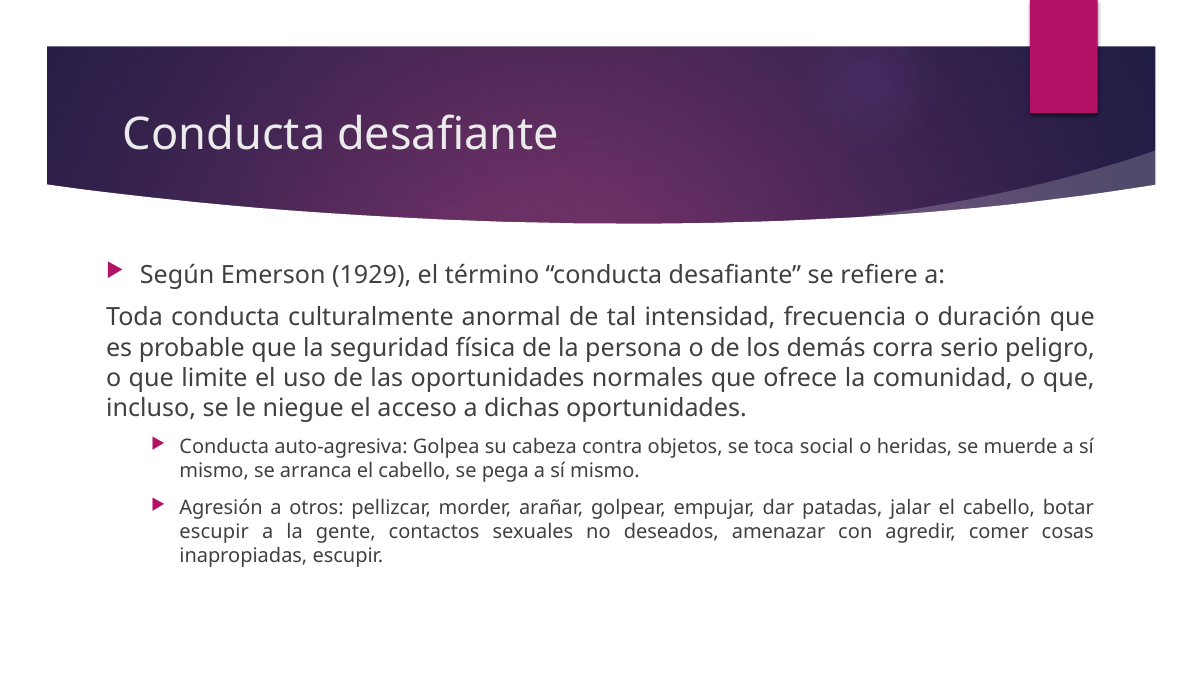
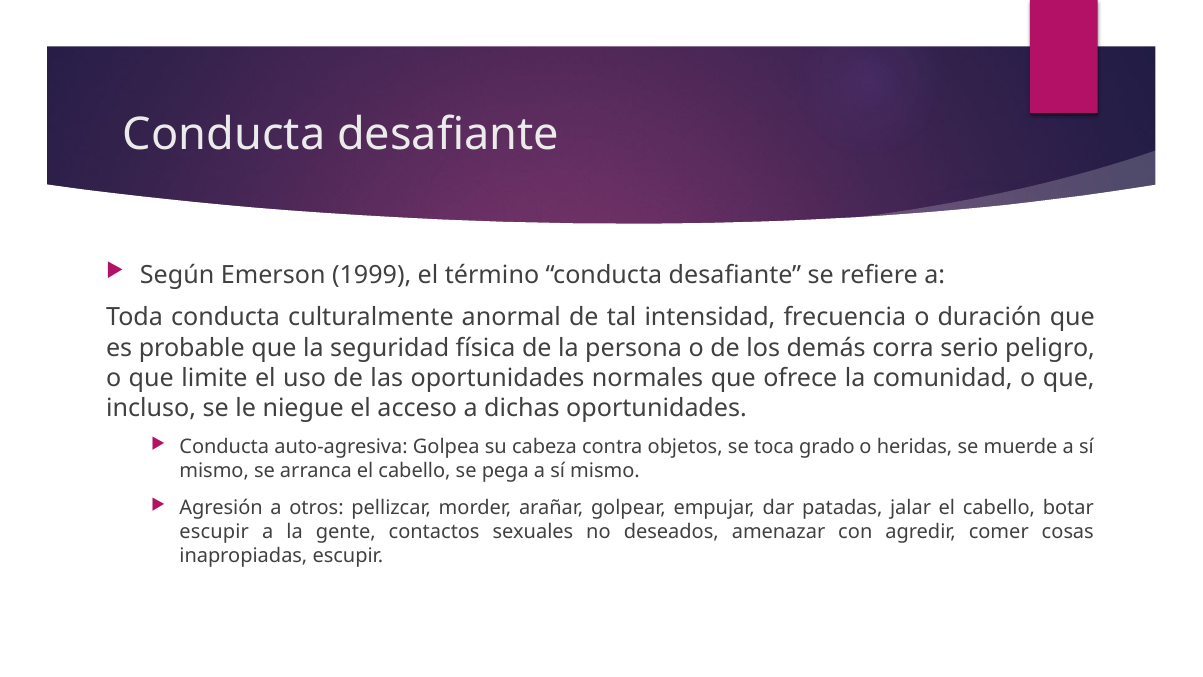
1929: 1929 -> 1999
social: social -> grado
